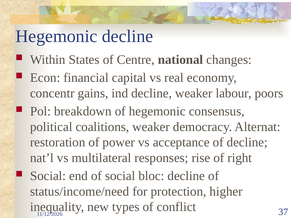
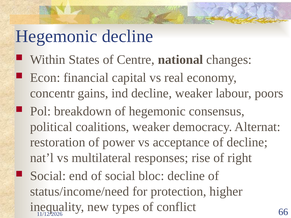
37: 37 -> 66
